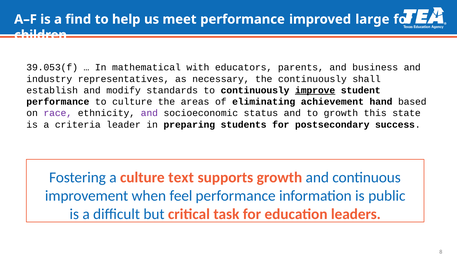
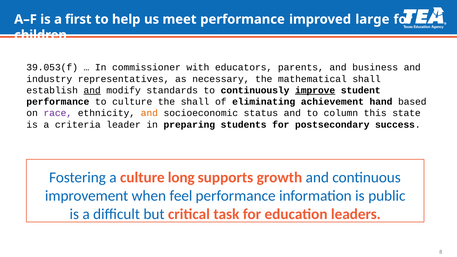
find: find -> first
mathematical: mathematical -> commissioner
the continuously: continuously -> mathematical
and at (92, 90) underline: none -> present
the areas: areas -> shall
and at (149, 113) colour: purple -> orange
to growth: growth -> column
text: text -> long
